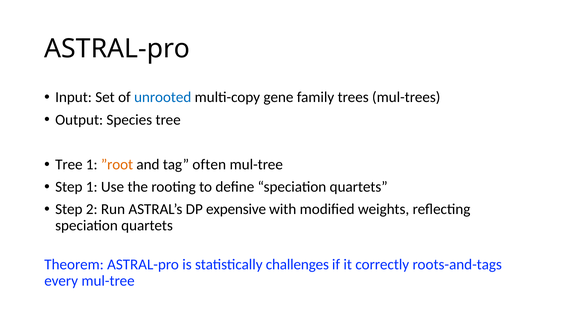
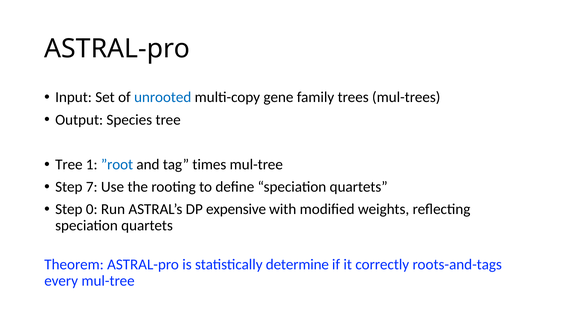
”root colour: orange -> blue
often: often -> times
Step 1: 1 -> 7
2: 2 -> 0
challenges: challenges -> determine
